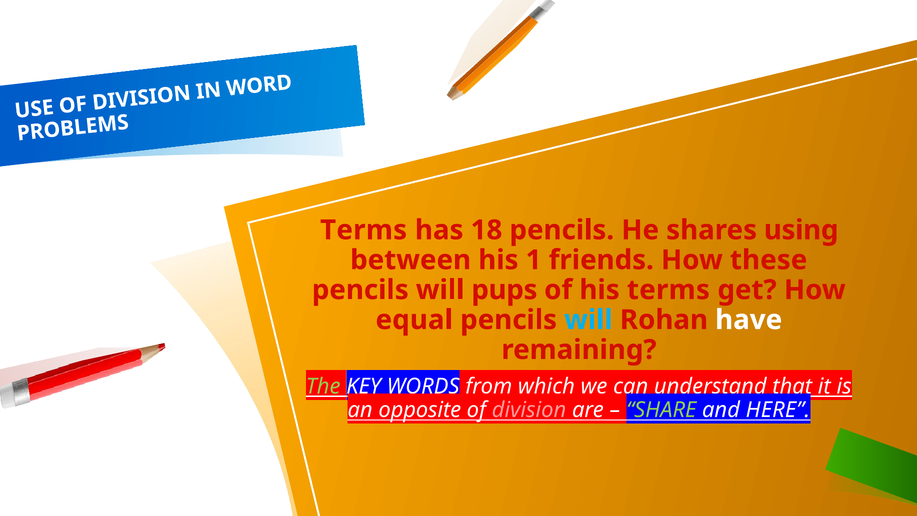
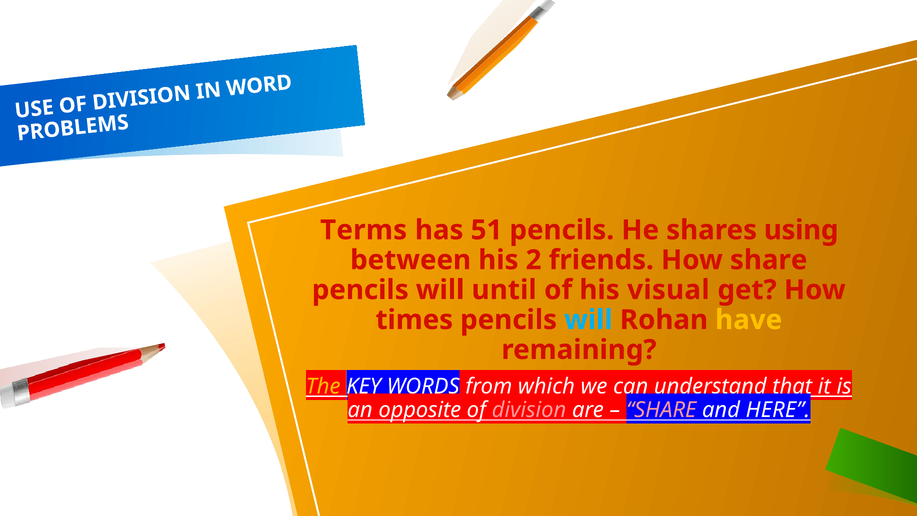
18: 18 -> 51
1: 1 -> 2
How these: these -> share
pups: pups -> until
his terms: terms -> visual
equal: equal -> times
have colour: white -> yellow
The colour: light green -> yellow
SHARE at (661, 410) colour: light green -> pink
